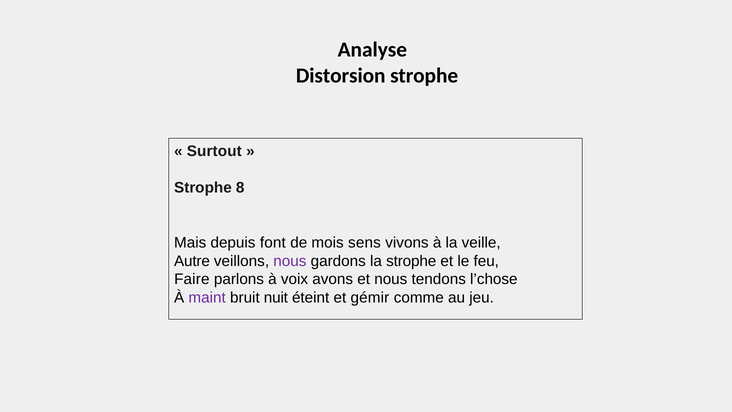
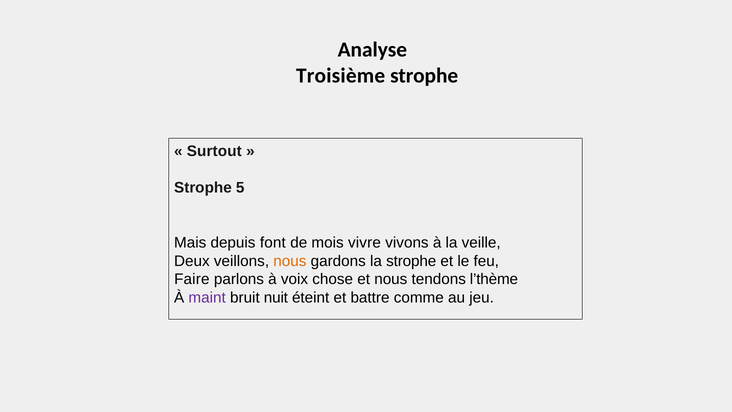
Distorsion: Distorsion -> Troisième
8: 8 -> 5
sens: sens -> vivre
Autre: Autre -> Deux
nous at (290, 261) colour: purple -> orange
avons: avons -> chose
l’chose: l’chose -> l’thème
gémir: gémir -> battre
